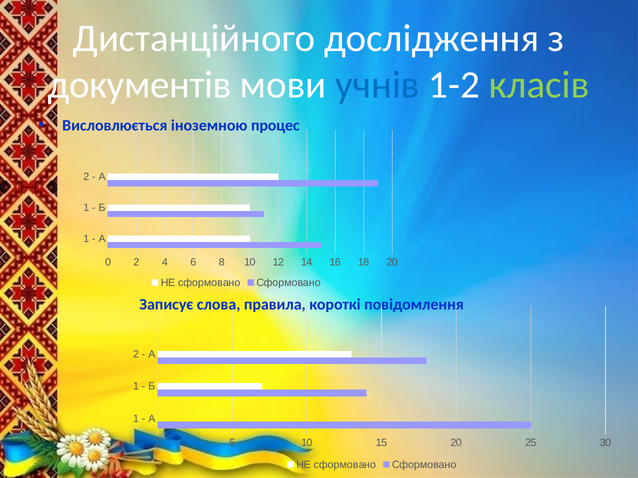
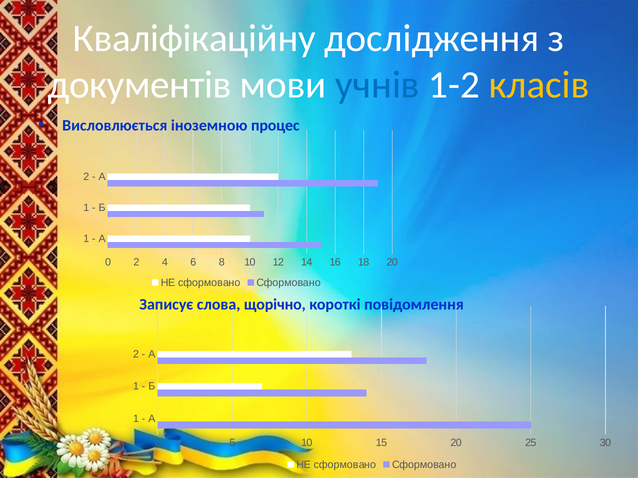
Дистанційного: Дистанційного -> Кваліфікаційну
класів colour: light green -> yellow
правила: правила -> щорічно
